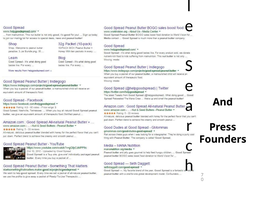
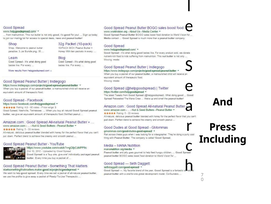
Founders: Founders -> Including
